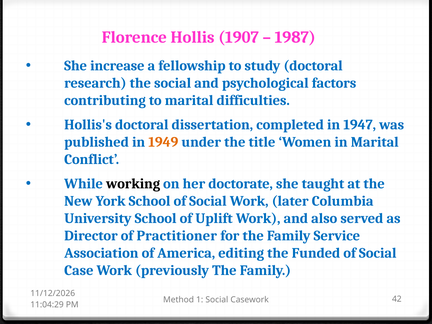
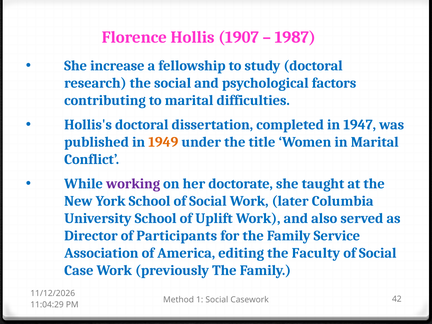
working colour: black -> purple
Practitioner: Practitioner -> Participants
Funded: Funded -> Faculty
